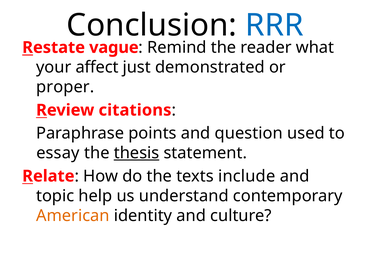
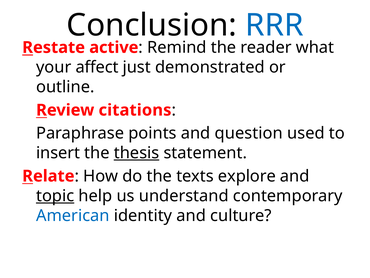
vague: vague -> active
proper: proper -> outline
essay: essay -> insert
include: include -> explore
topic underline: none -> present
American colour: orange -> blue
